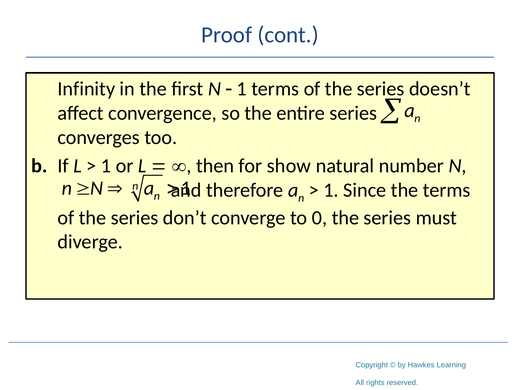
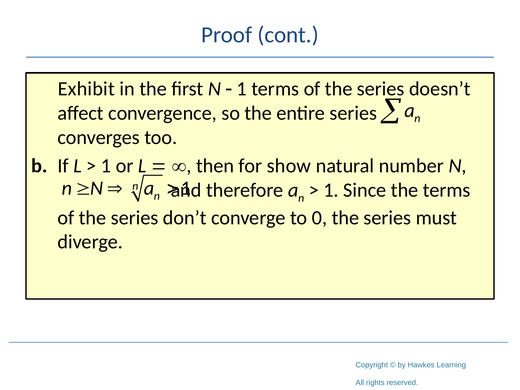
Infinity: Infinity -> Exhibit
